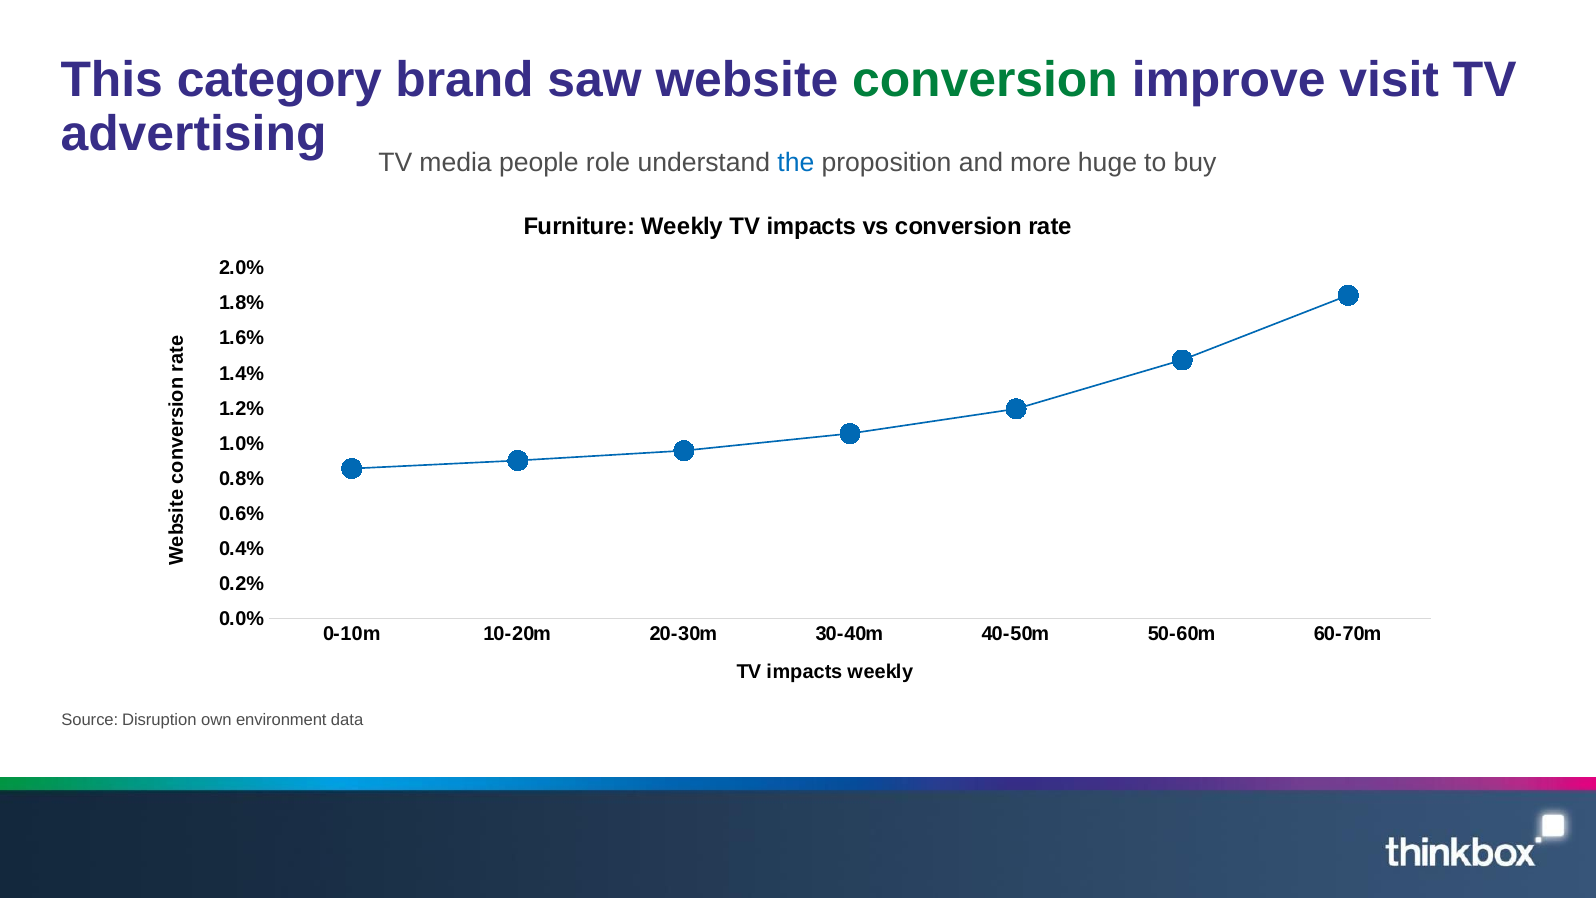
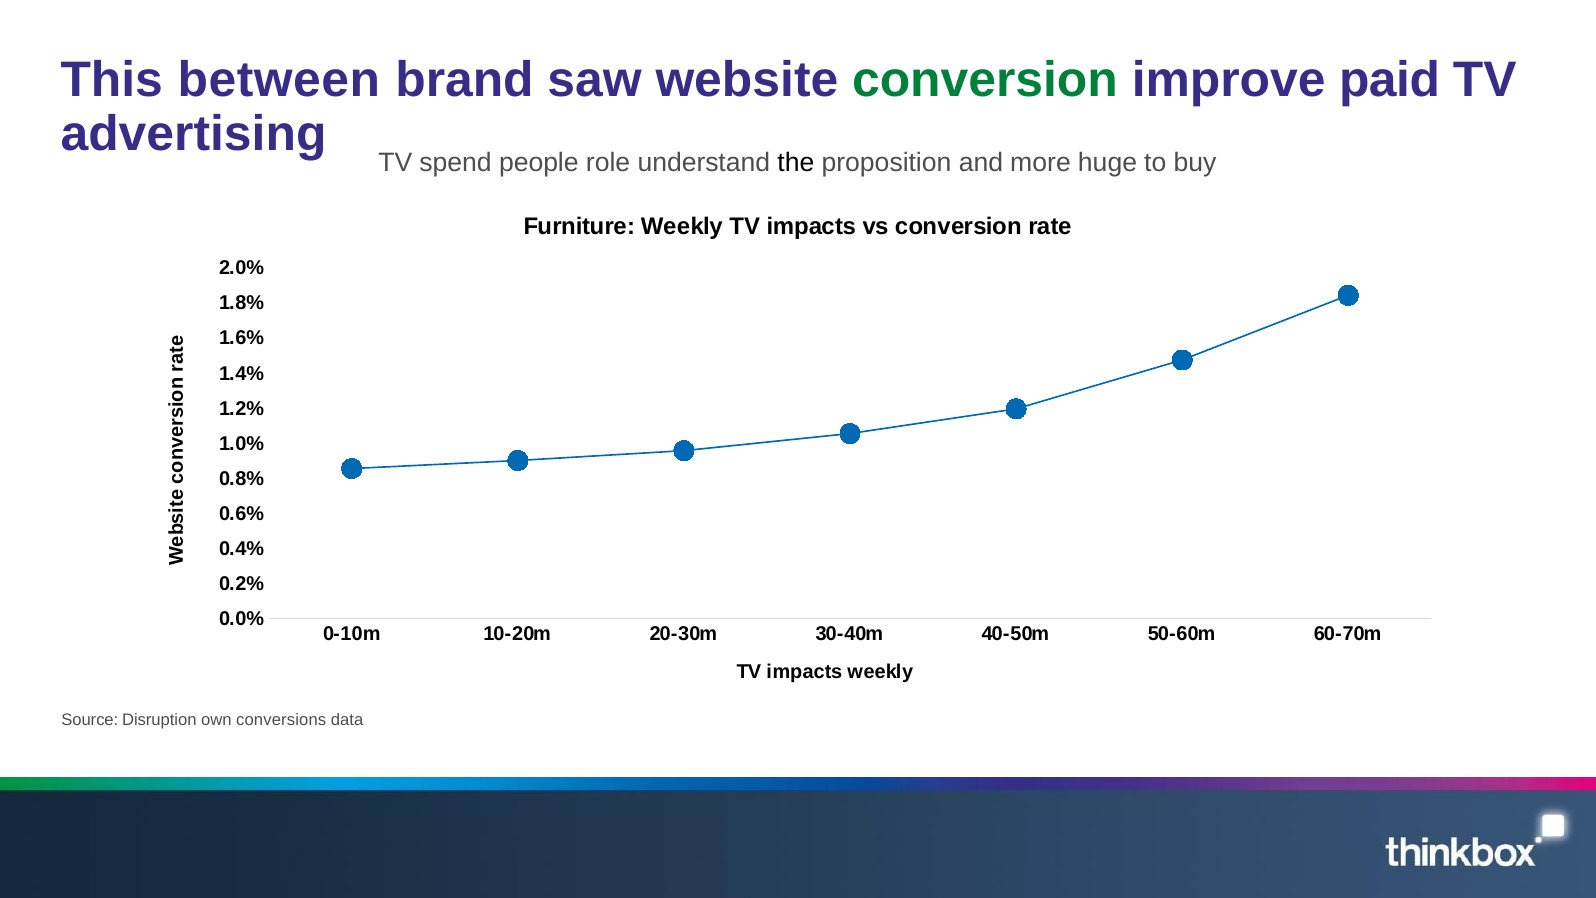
category: category -> between
visit: visit -> paid
media: media -> spend
the colour: blue -> black
environment: environment -> conversions
